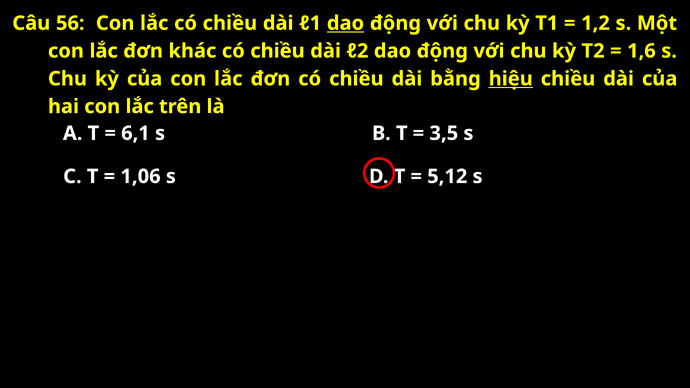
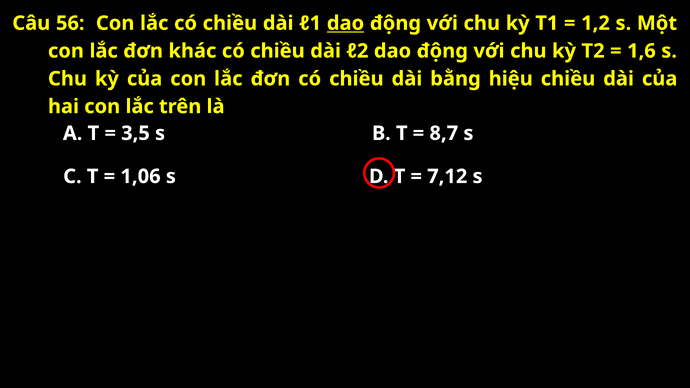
hiệu underline: present -> none
6,1: 6,1 -> 3,5
3,5: 3,5 -> 8,7
5,12: 5,12 -> 7,12
